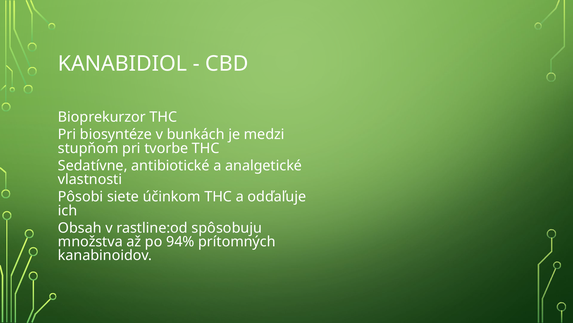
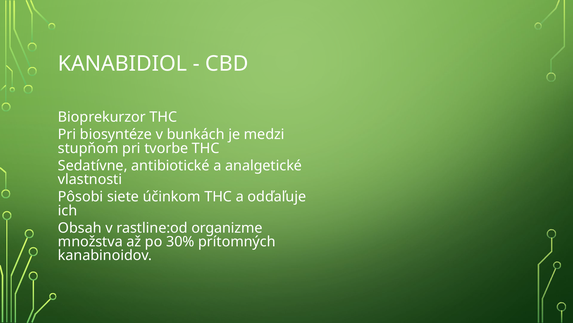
spôsobuju: spôsobuju -> organizme
94%: 94% -> 30%
